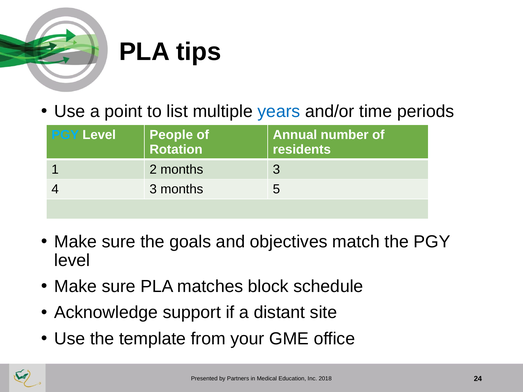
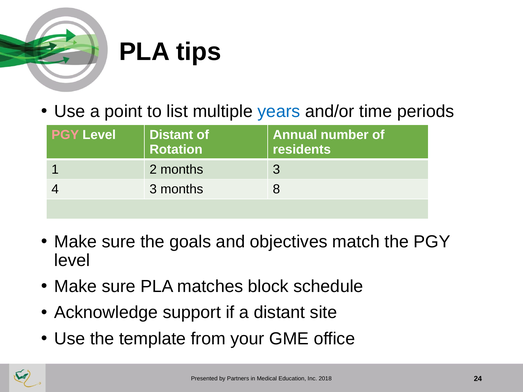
PGY at (65, 135) colour: light blue -> pink
Level People: People -> Distant
5: 5 -> 8
